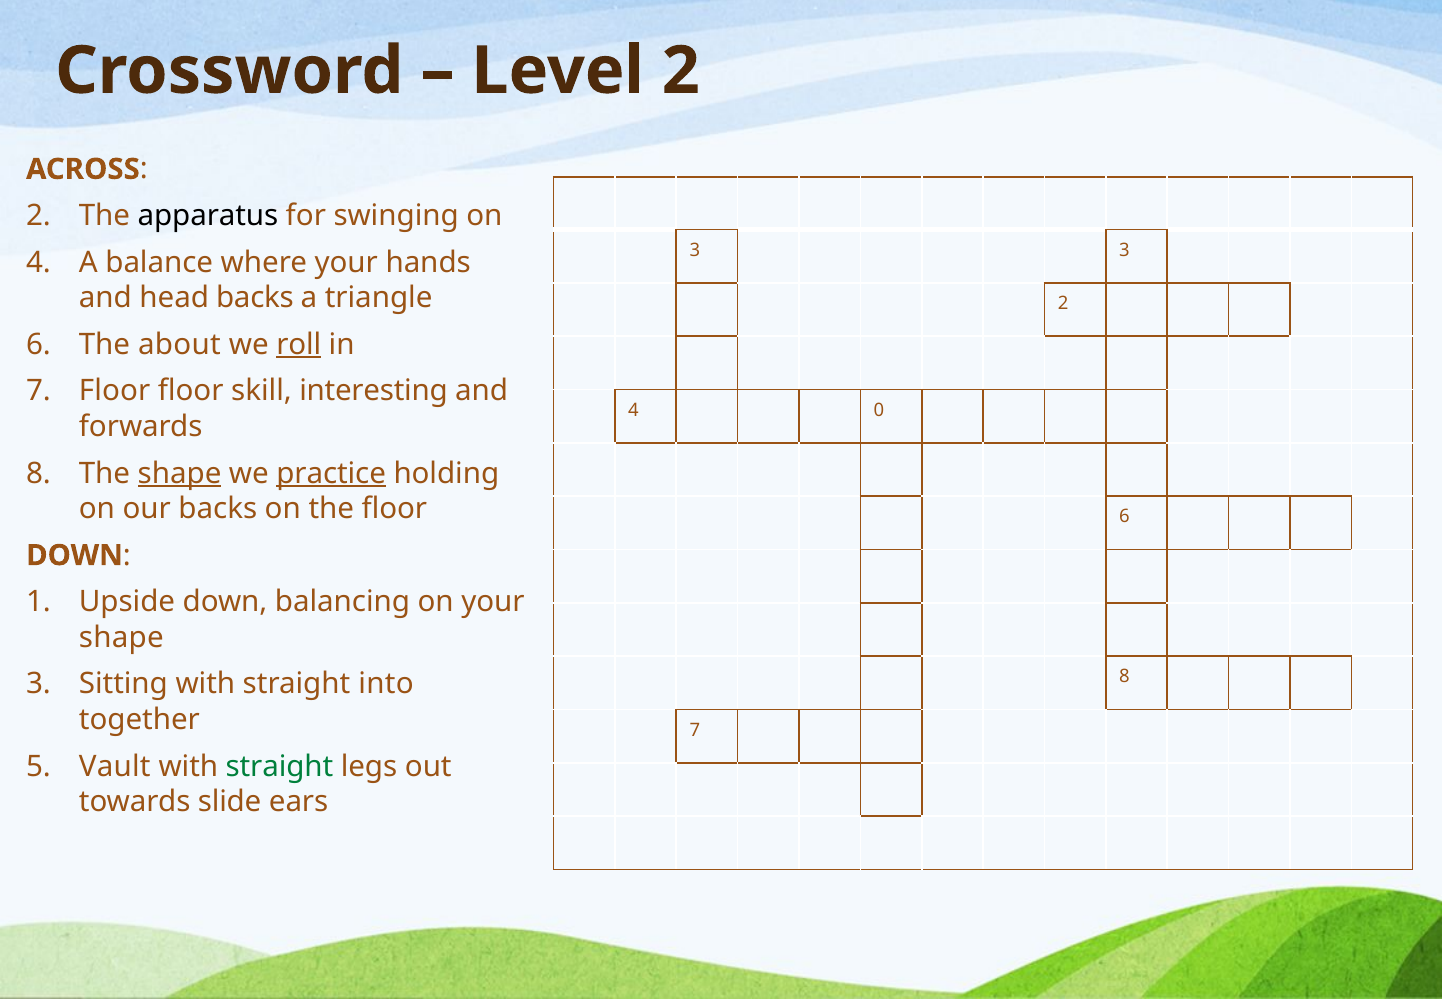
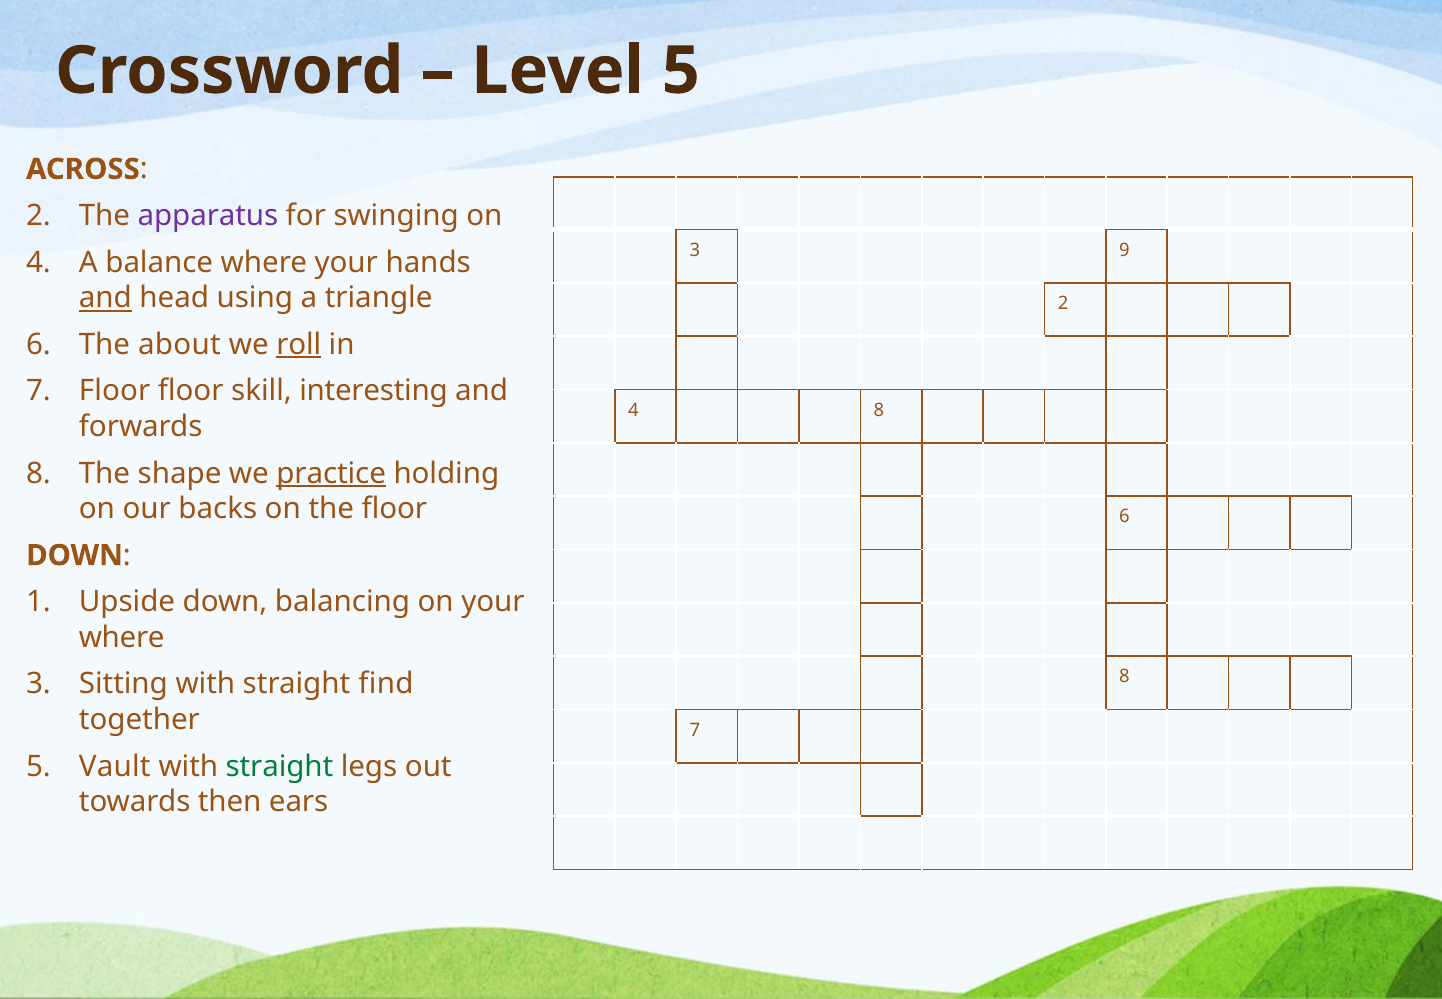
Level 2: 2 -> 5
apparatus colour: black -> purple
3 3: 3 -> 9
and at (105, 298) underline: none -> present
head backs: backs -> using
4 0: 0 -> 8
shape at (180, 473) underline: present -> none
shape at (121, 637): shape -> where
into: into -> find
slide: slide -> then
